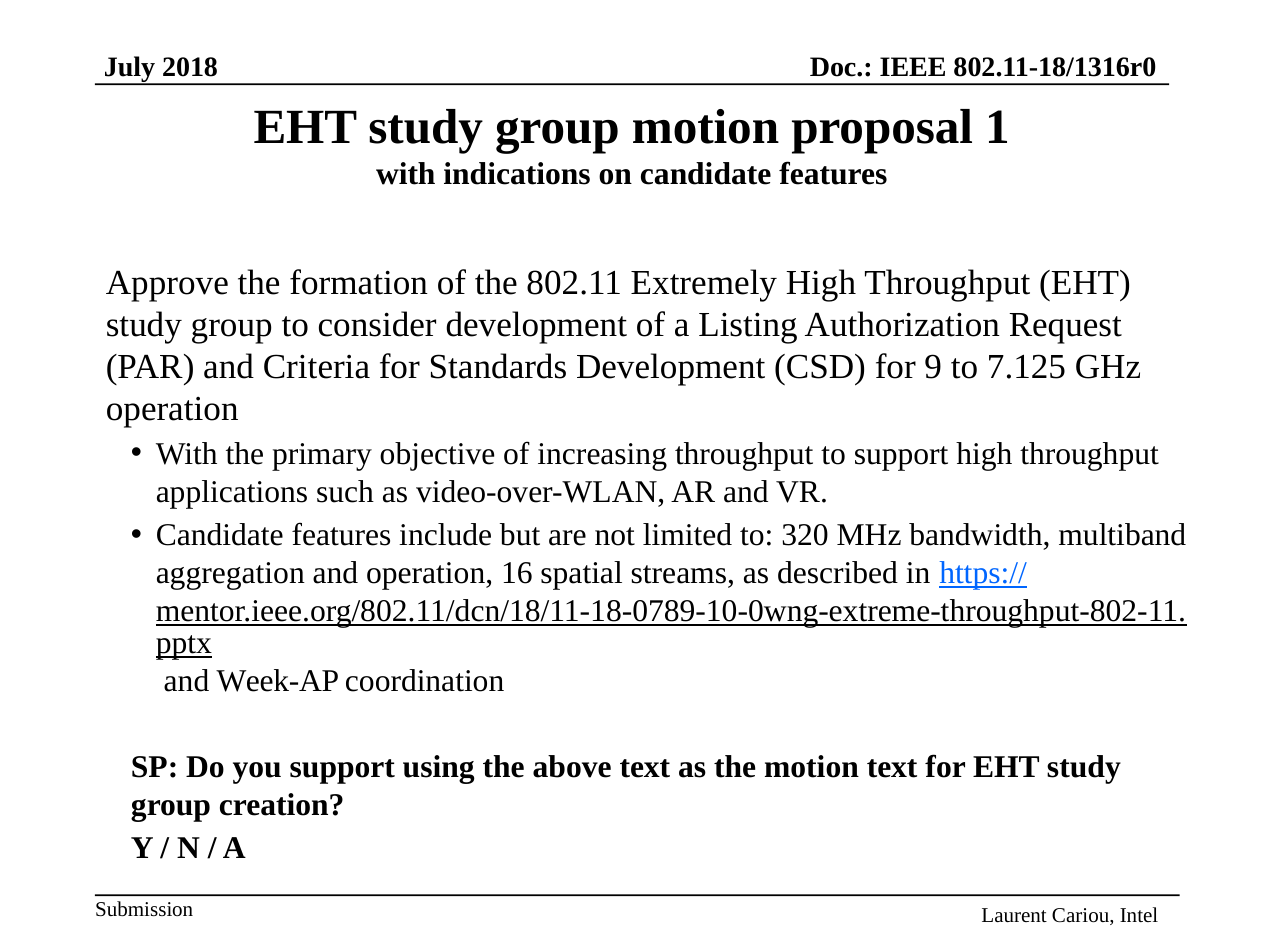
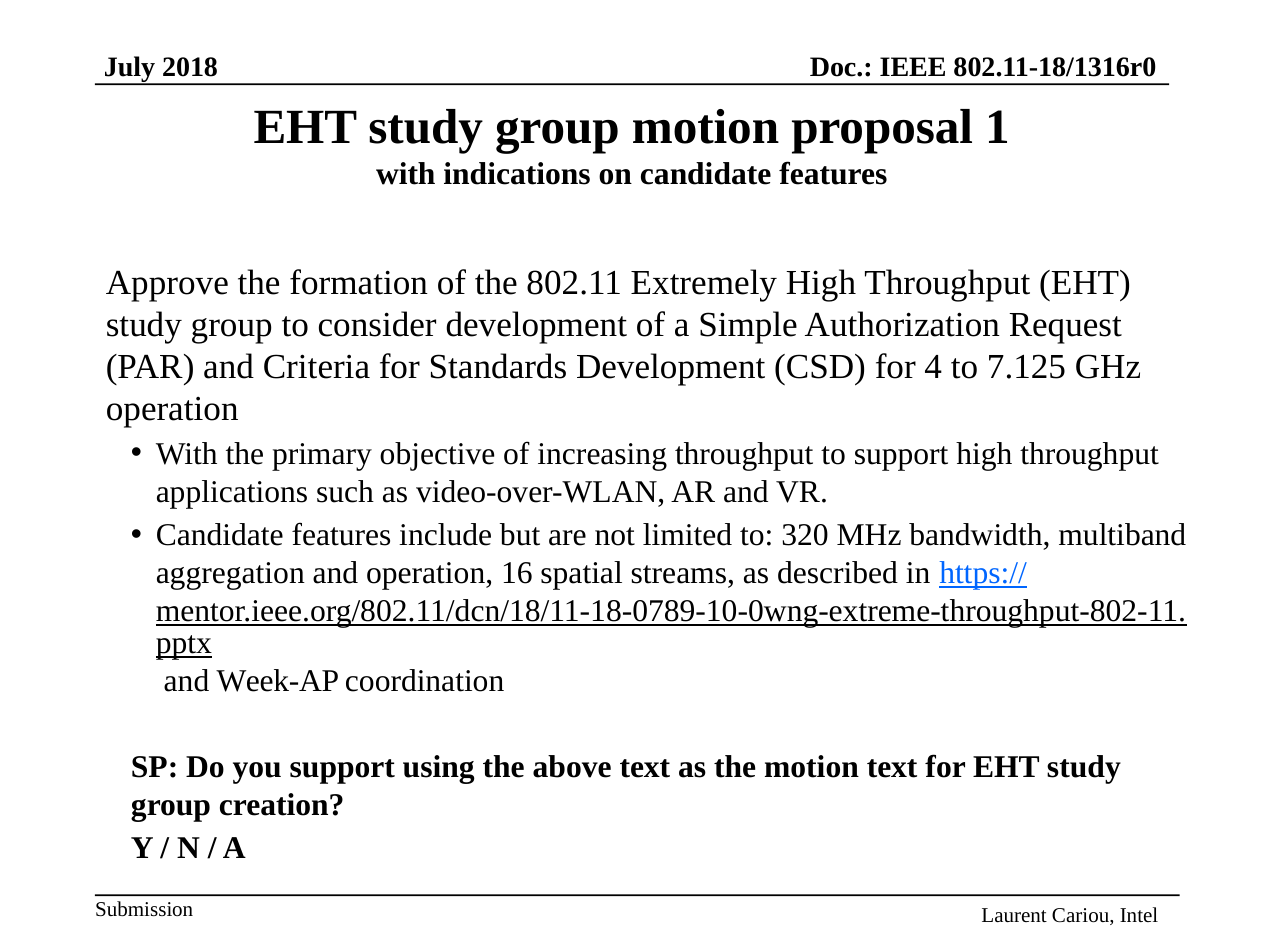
Listing: Listing -> Simple
9: 9 -> 4
